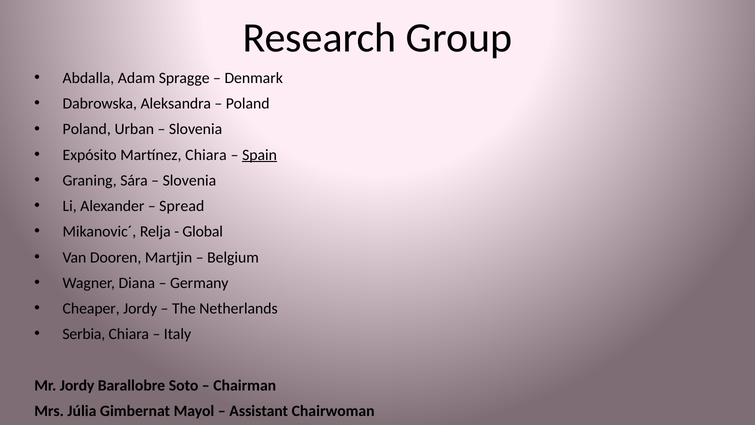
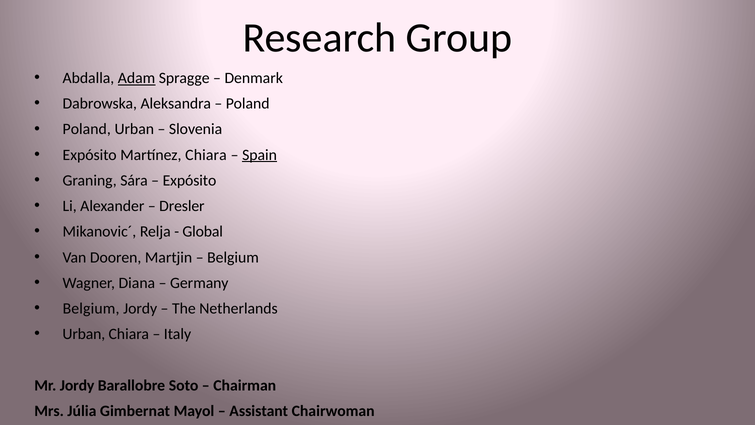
Adam underline: none -> present
Slovenia at (189, 180): Slovenia -> Expósito
Spread: Spread -> Dresler
Cheaper at (91, 308): Cheaper -> Belgium
Serbia at (84, 334): Serbia -> Urban
